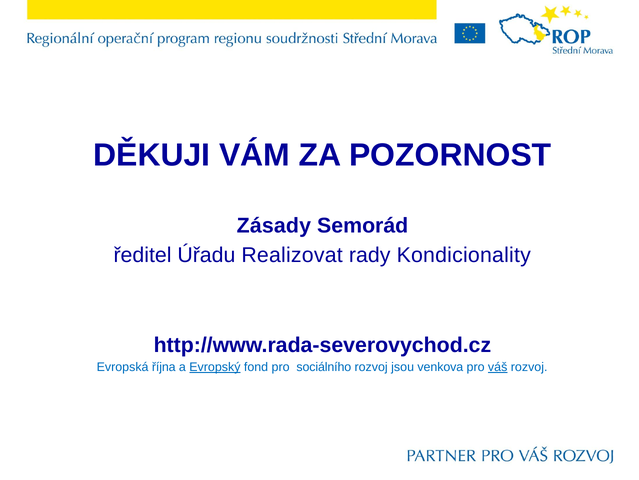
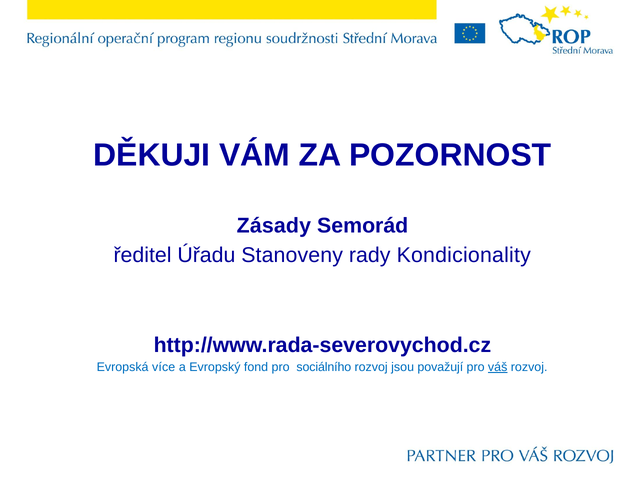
Realizovat: Realizovat -> Stanoveny
října: října -> více
Evropský underline: present -> none
venkova: venkova -> považují
